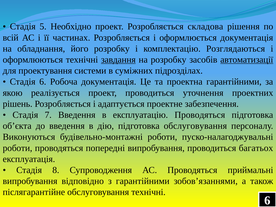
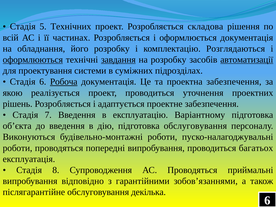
Необхідно: Необхідно -> Технічних
оформлюються underline: none -> present
Робоча underline: none -> present
проектна гарантійними: гарантійними -> забезпечення
експлуатацію Проводяться: Проводяться -> Варіантному
обслуговування технічні: технічні -> декілька
